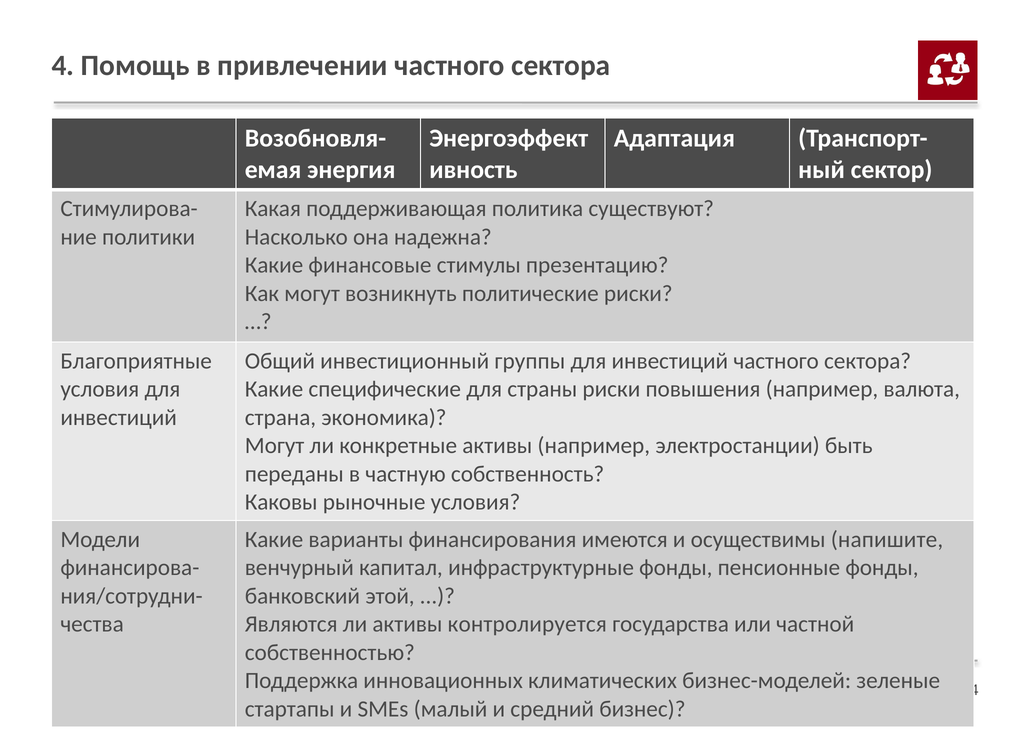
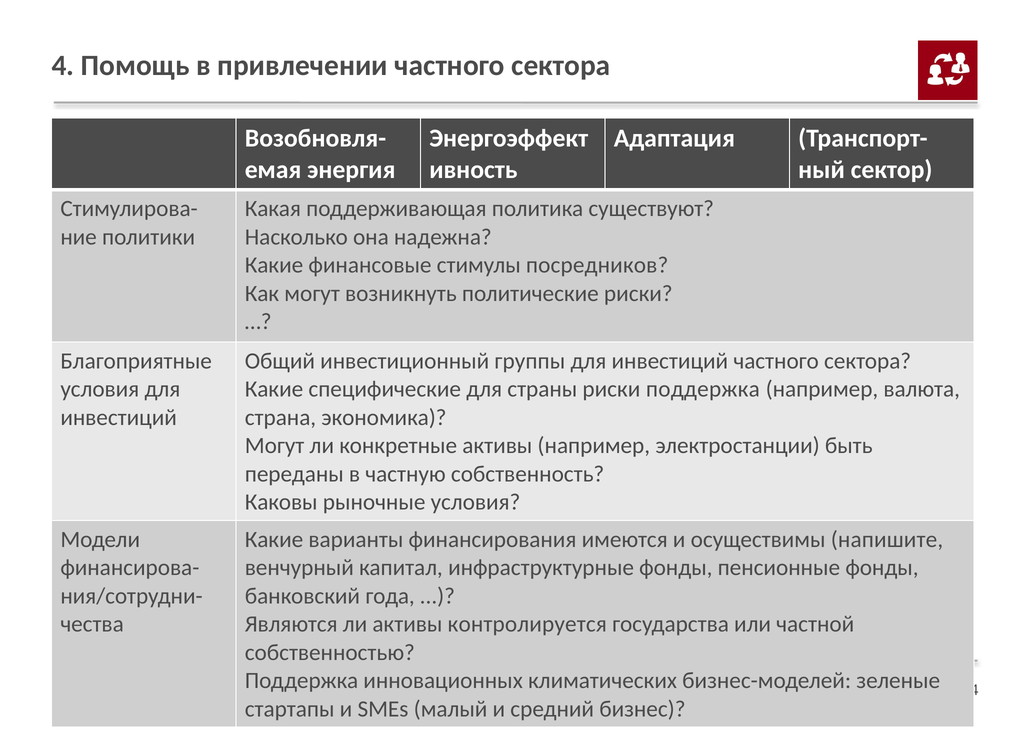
презентацию: презентацию -> посредников
риски повышения: повышения -> поддержка
этой: этой -> года
